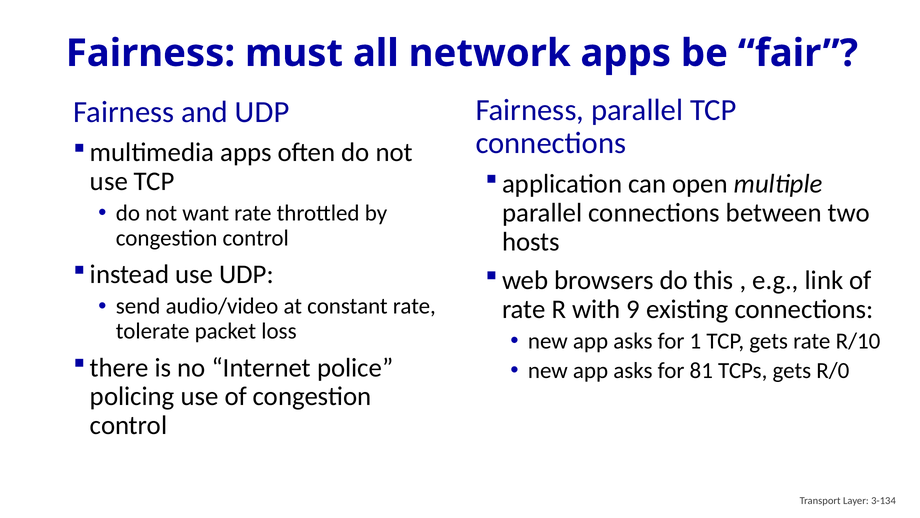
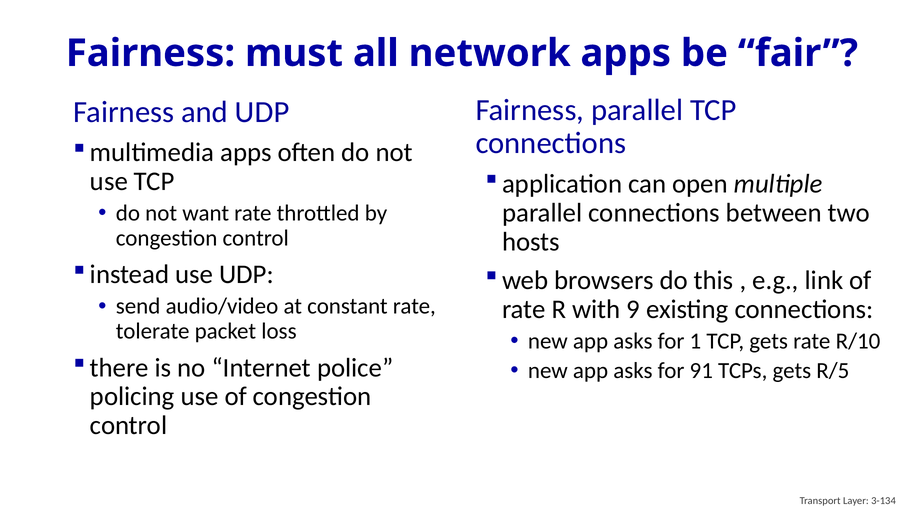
81: 81 -> 91
R/0: R/0 -> R/5
